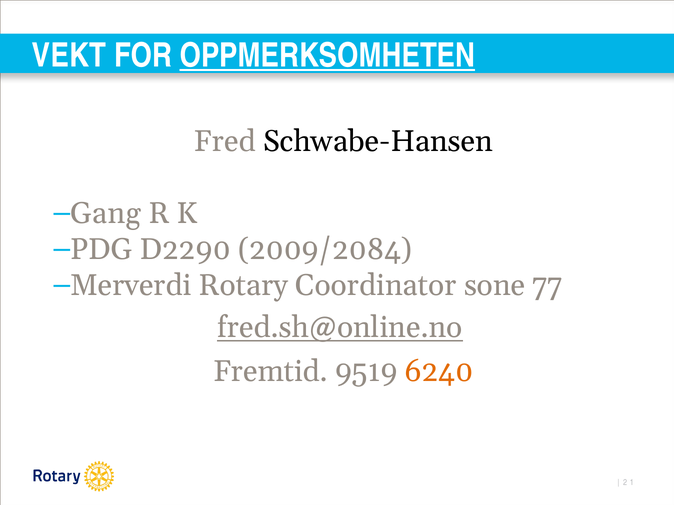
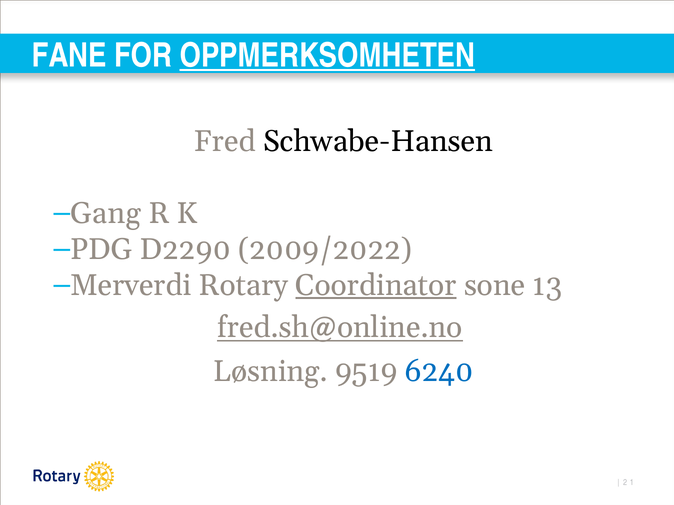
VEKT: VEKT -> FANE
2009/2084: 2009/2084 -> 2009/2022
Coordinator underline: none -> present
77: 77 -> 13
Fremtid: Fremtid -> Løsning
6240 colour: orange -> blue
